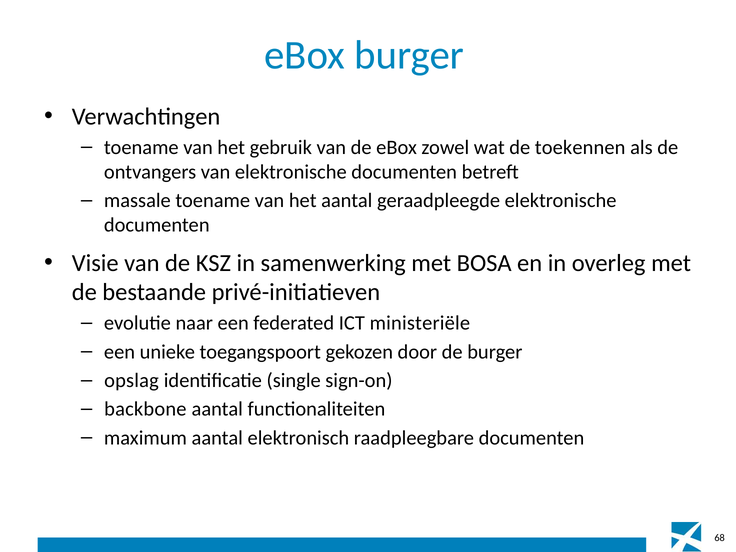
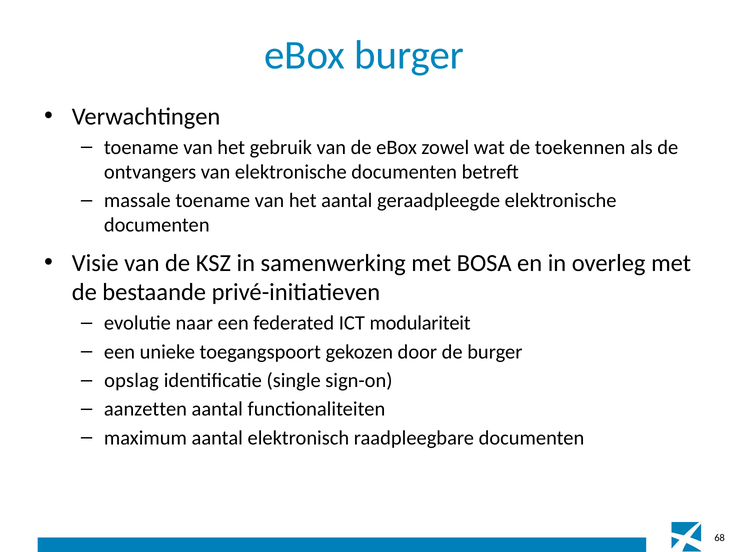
ministeriële: ministeriële -> modulariteit
backbone: backbone -> aanzetten
